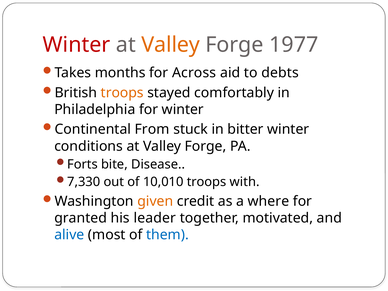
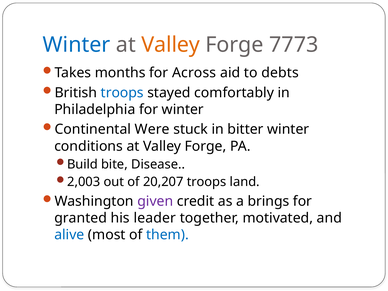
Winter at (77, 45) colour: red -> blue
1977: 1977 -> 7773
troops at (122, 93) colour: orange -> blue
From: From -> Were
Forts: Forts -> Build
7,330: 7,330 -> 2,003
10,010: 10,010 -> 20,207
with: with -> land
given colour: orange -> purple
where: where -> brings
